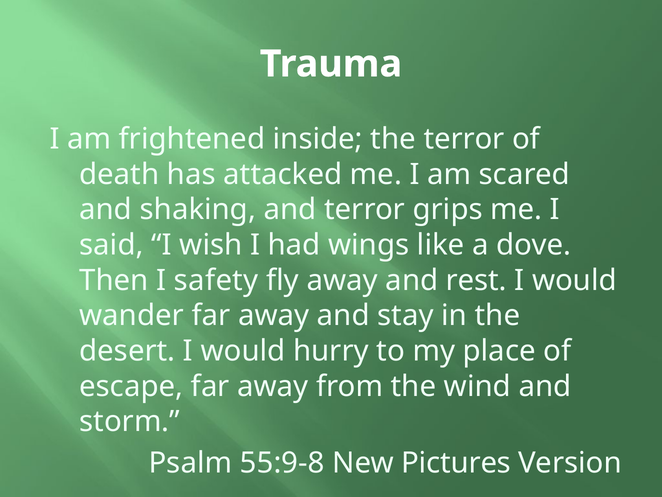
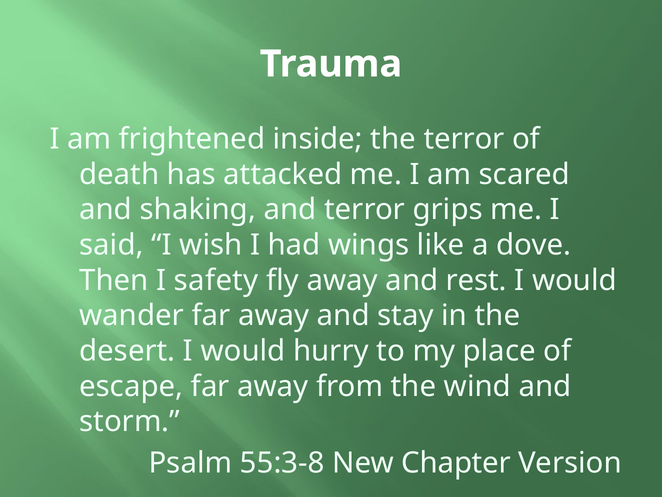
55:9-8: 55:9-8 -> 55:3-8
Pictures: Pictures -> Chapter
